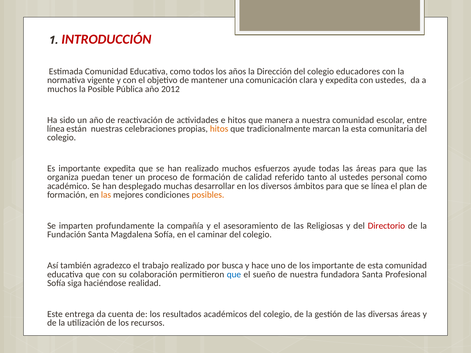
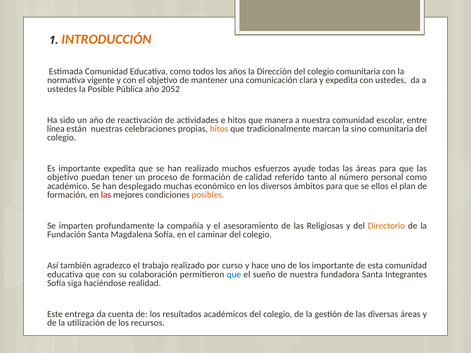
INTRODUCCIÓN colour: red -> orange
colegio educadores: educadores -> comunitaria
muchos at (62, 89): muchos -> ustedes
2012: 2012 -> 2052
la esta: esta -> sino
organiza at (63, 177): organiza -> objetivo
al ustedes: ustedes -> número
desarrollar: desarrollar -> económico
se línea: línea -> ellos
las at (106, 195) colour: orange -> red
Directorio colour: red -> orange
busca: busca -> curso
Profesional: Profesional -> Integrantes
